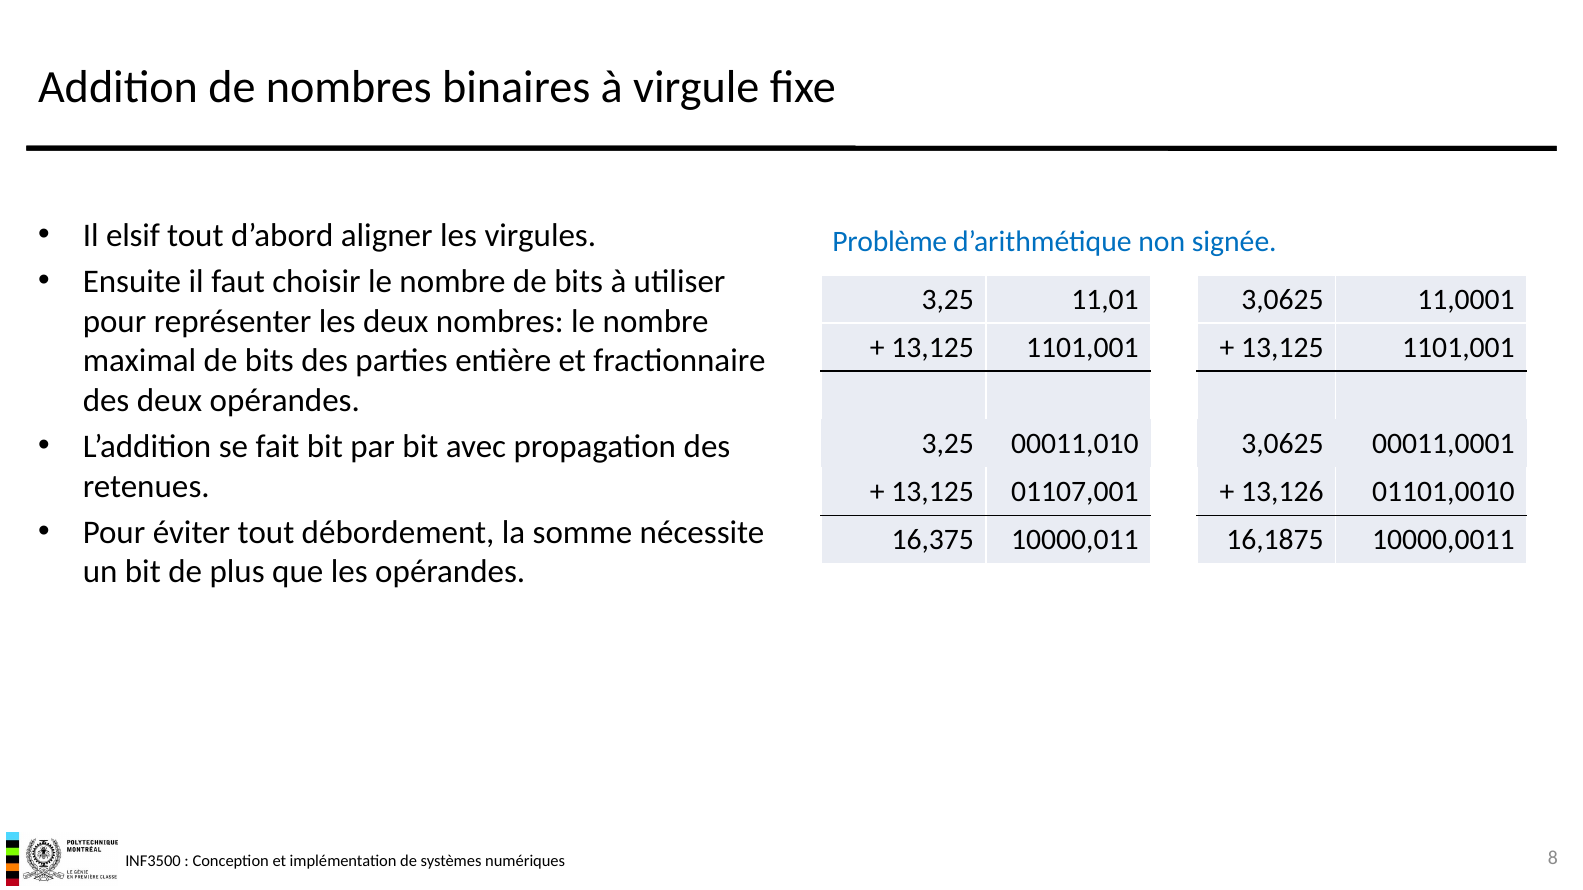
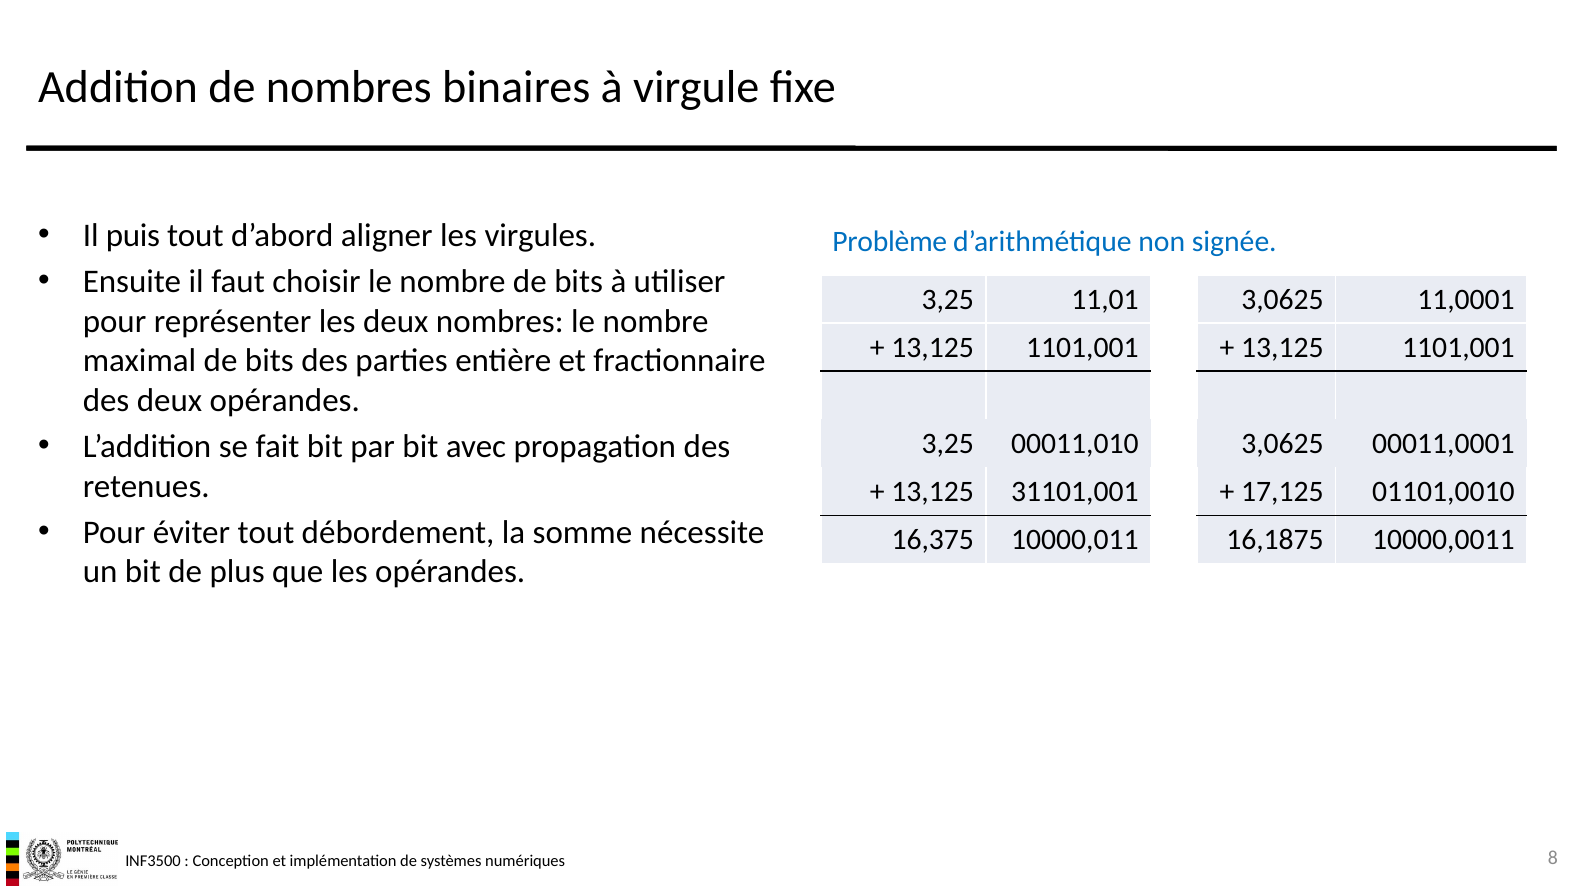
elsif: elsif -> puis
01107,001: 01107,001 -> 31101,001
13,126: 13,126 -> 17,125
